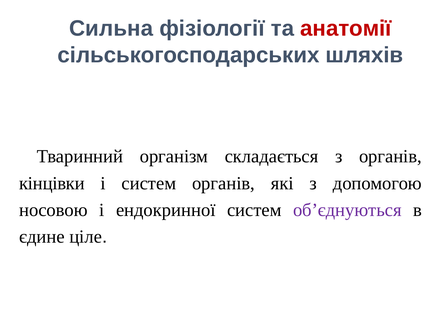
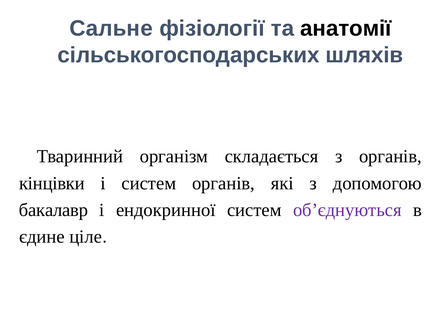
Сильна: Сильна -> Сальне
анатомії colour: red -> black
носовою: носовою -> бакалавр
